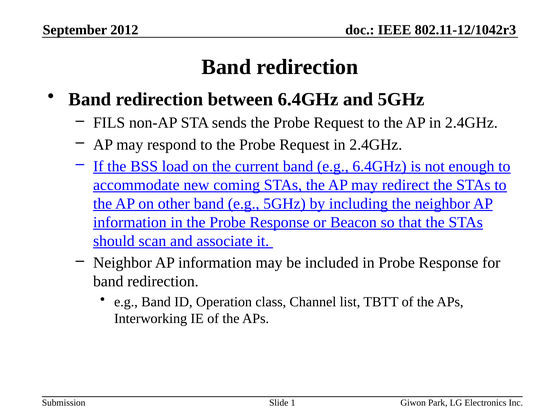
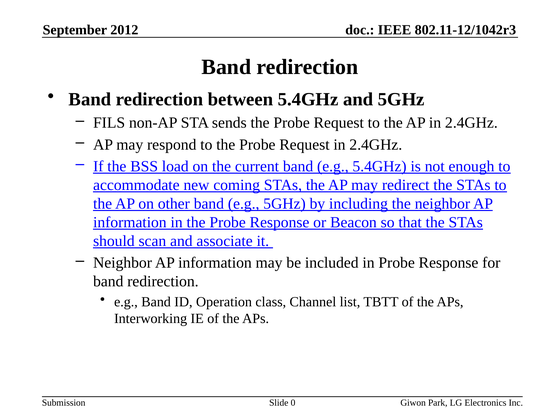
between 6.4GHz: 6.4GHz -> 5.4GHz
e.g 6.4GHz: 6.4GHz -> 5.4GHz
1: 1 -> 0
